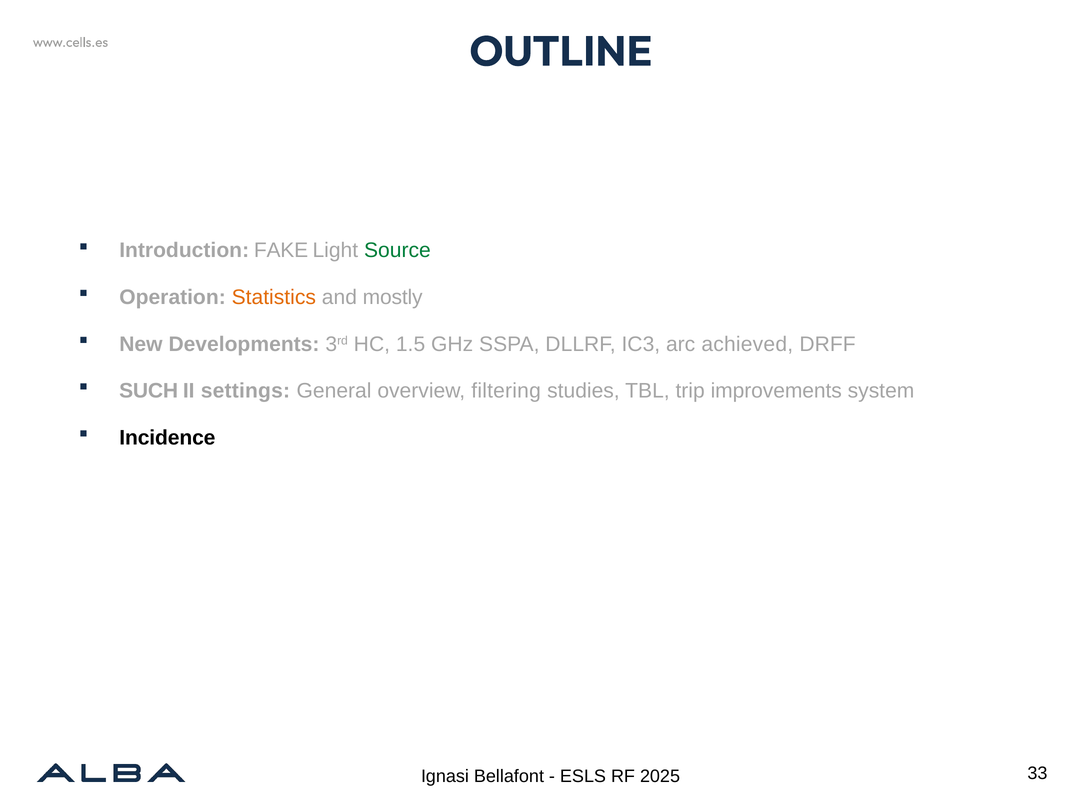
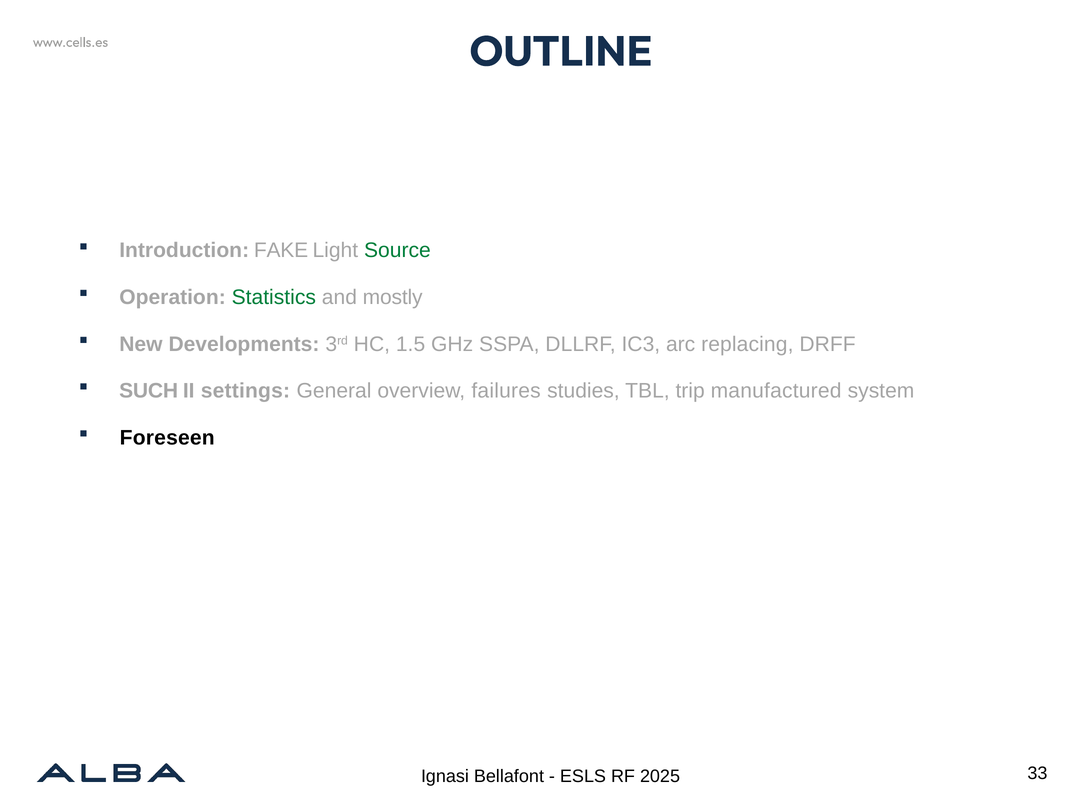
Statistics colour: orange -> green
achieved: achieved -> replacing
filtering: filtering -> failures
improvements: improvements -> manufactured
Incidence: Incidence -> Foreseen
